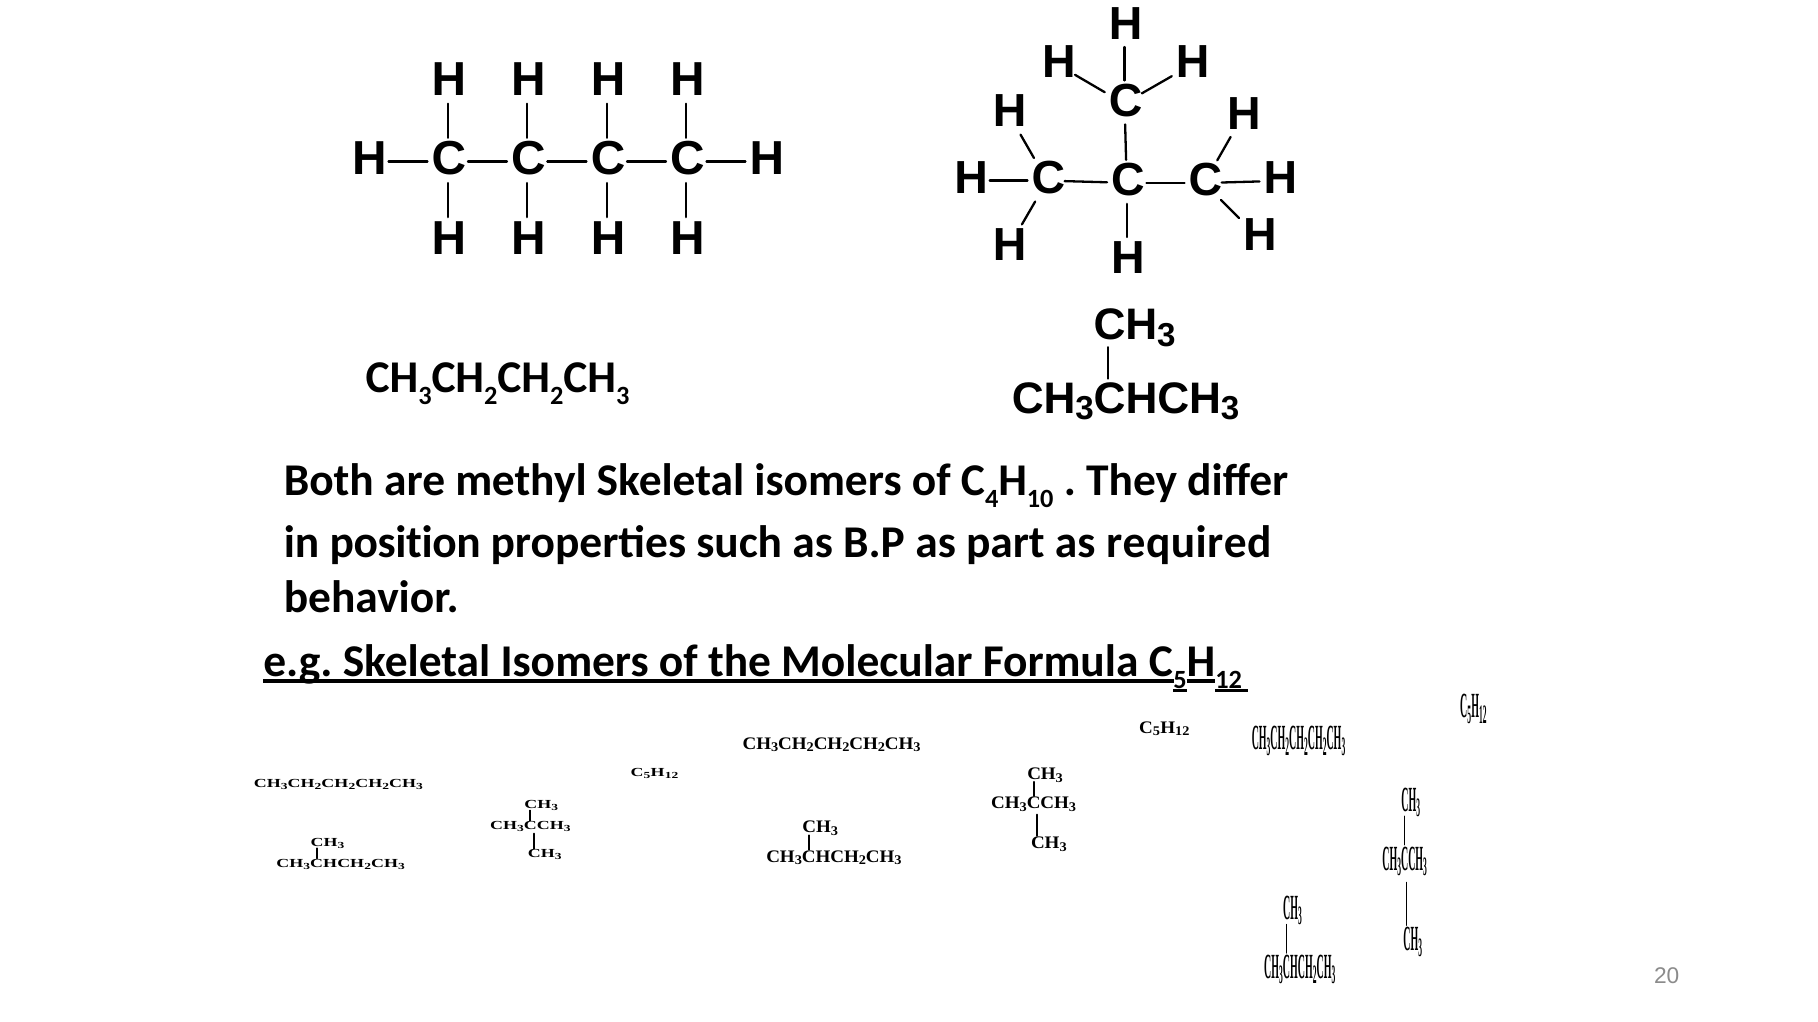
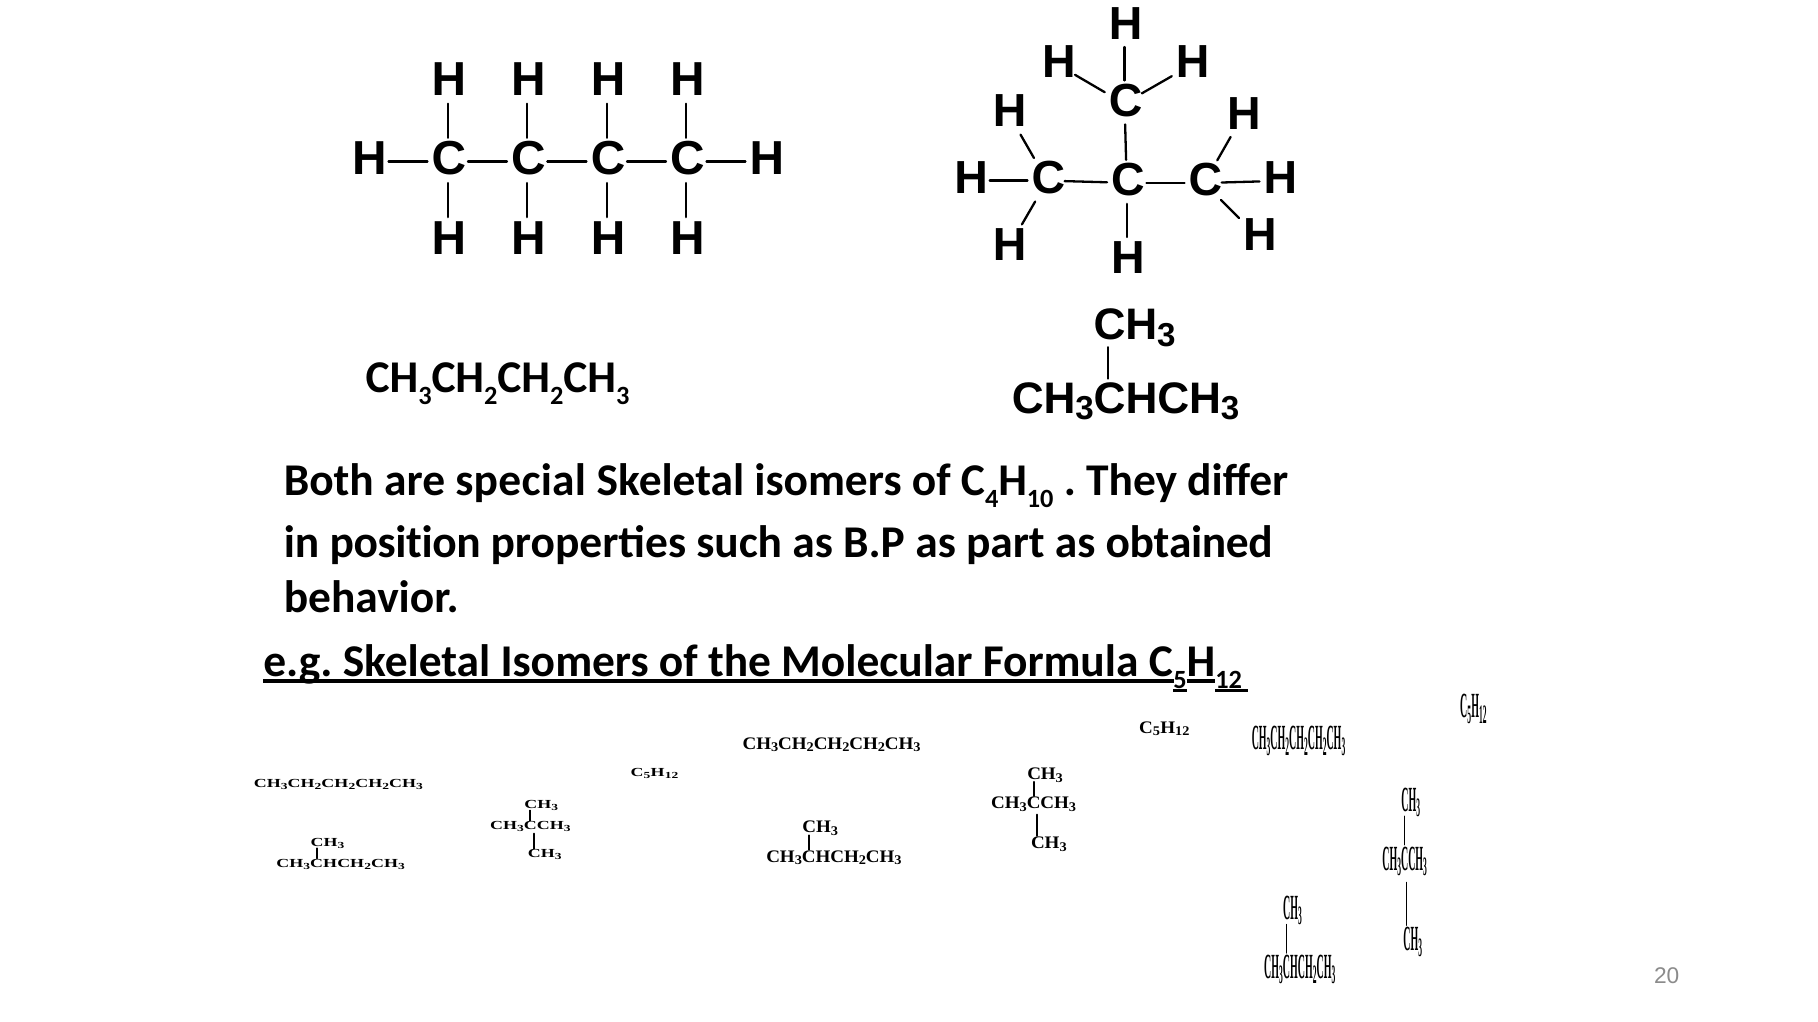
methyl: methyl -> special
required: required -> obtained
